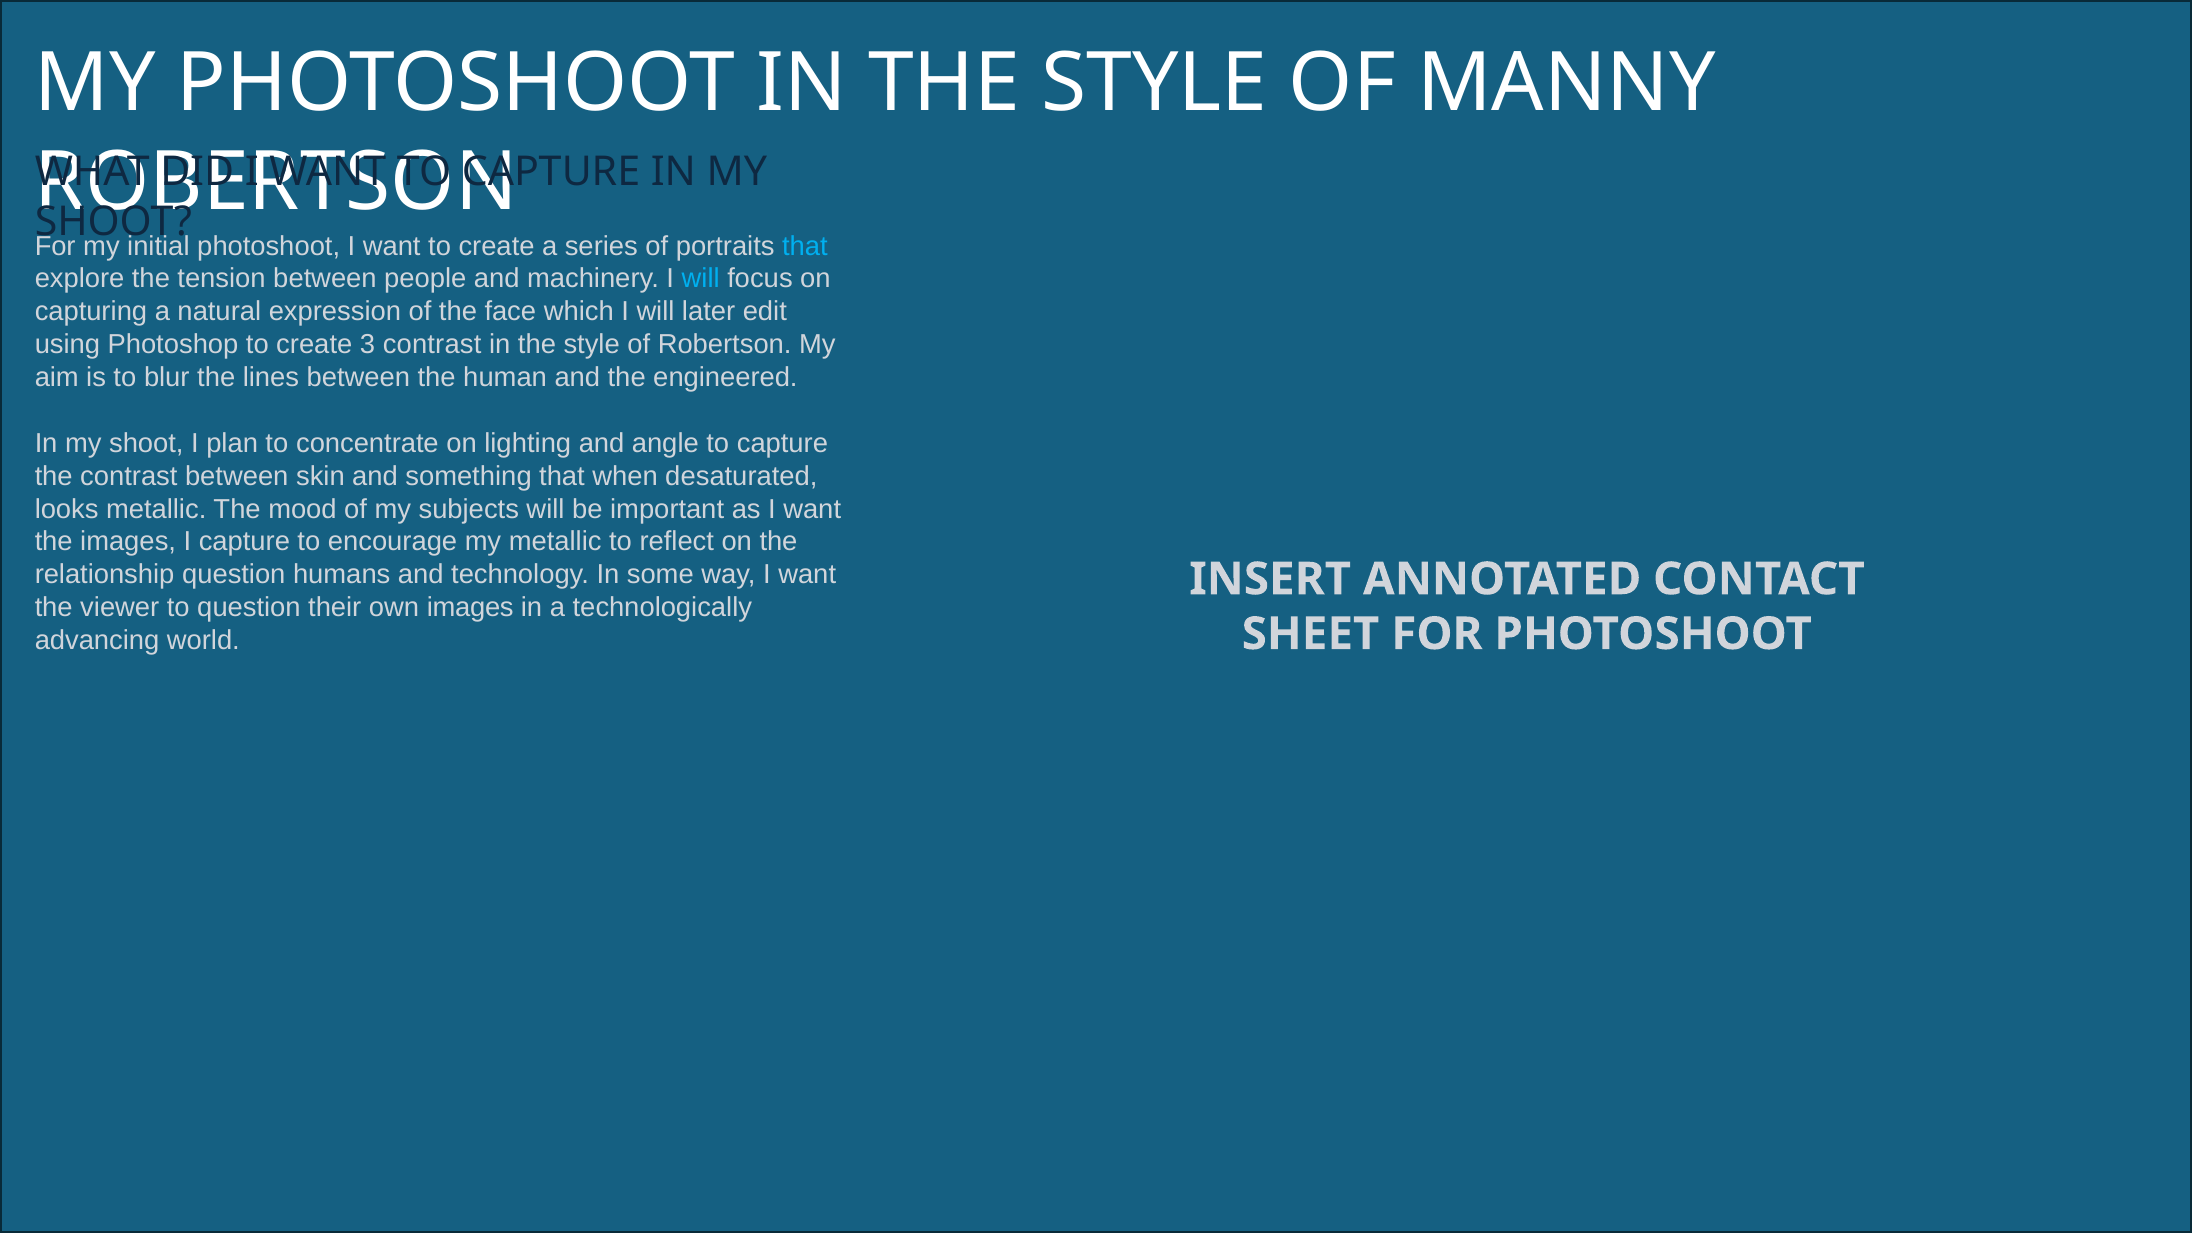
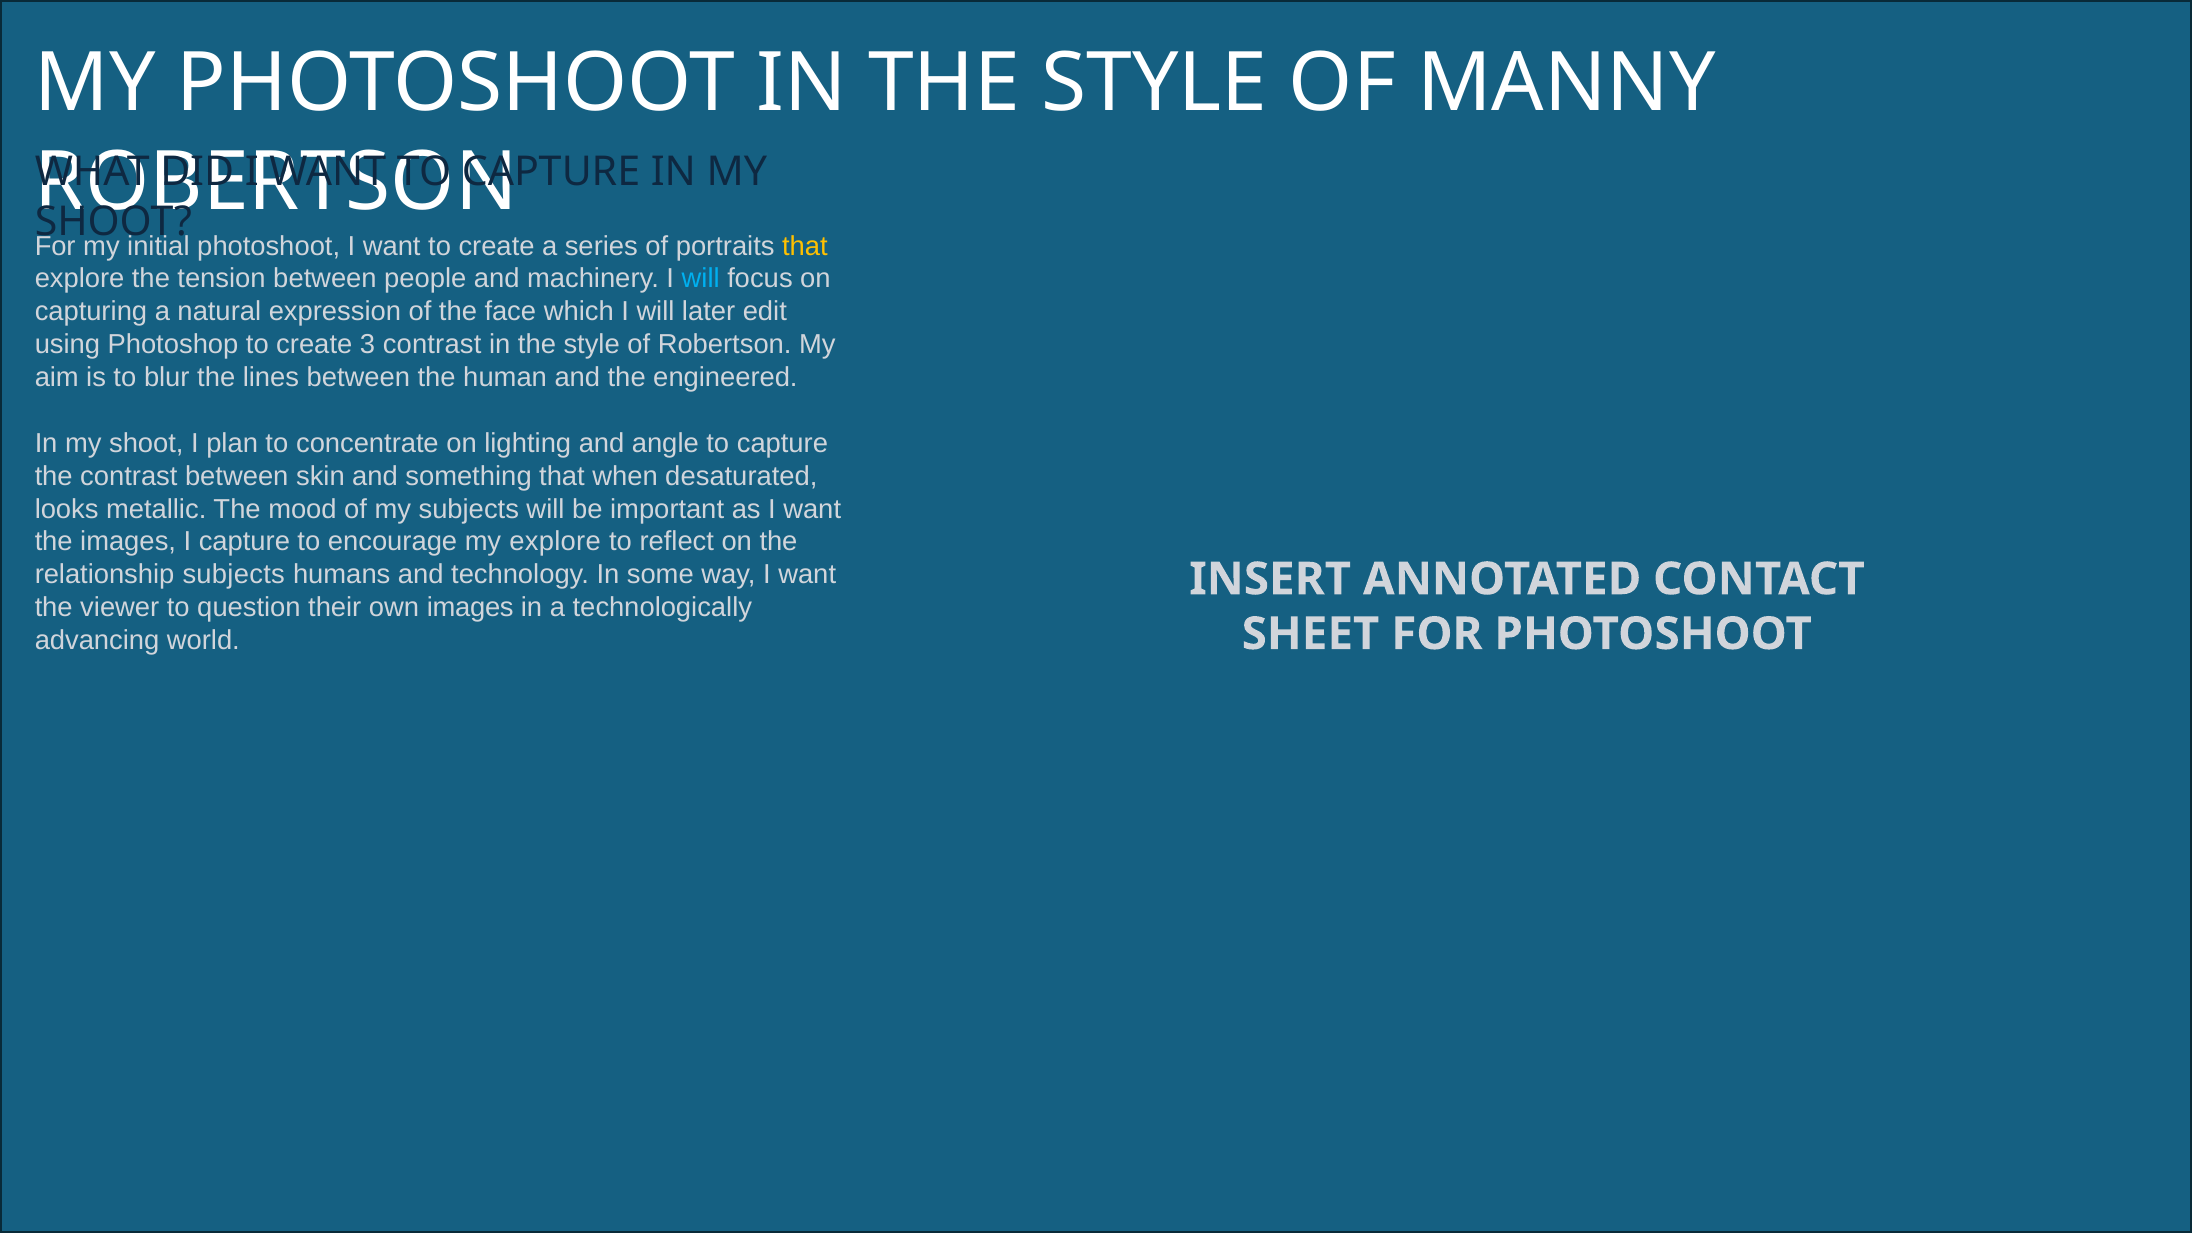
that at (805, 246) colour: light blue -> yellow
my metallic: metallic -> explore
relationship question: question -> subjects
